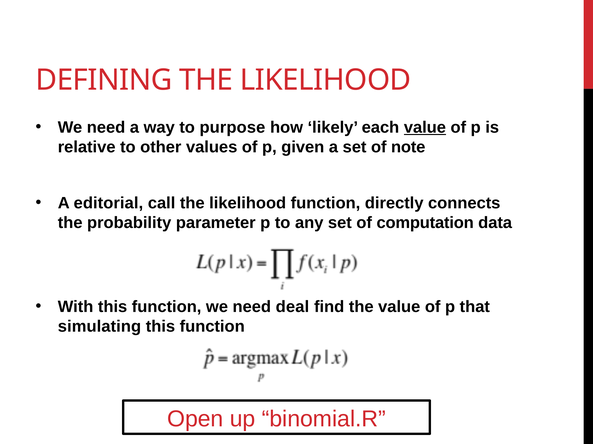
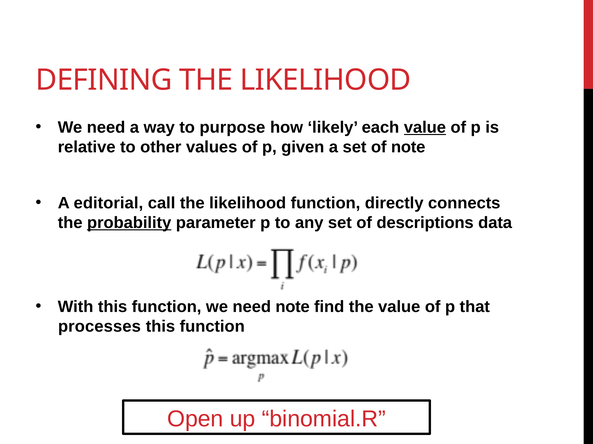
probability underline: none -> present
computation: computation -> descriptions
need deal: deal -> note
simulating: simulating -> processes
